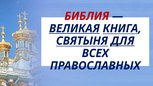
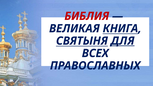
ВЕЛИКАЯ underline: present -> none
